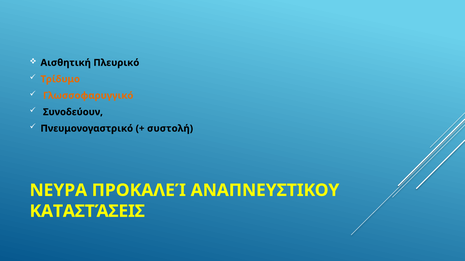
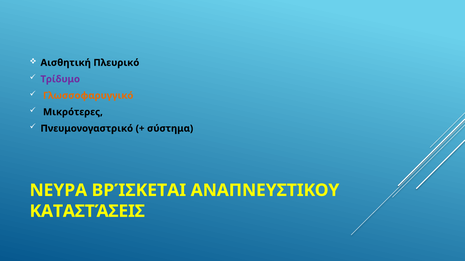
Τρίδυμο colour: orange -> purple
Συνοδεύουν: Συνοδεύουν -> Μικρότερες
συστολή: συστολή -> σύστημα
ΠΡΟΚΑΛΕΊ: ΠΡΟΚΑΛΕΊ -> ΒΡΊΣΚΕΤΑΙ
